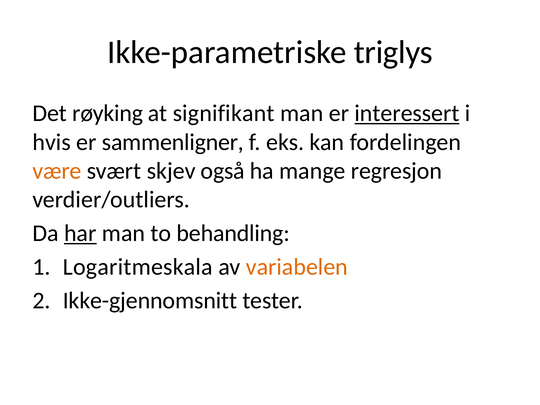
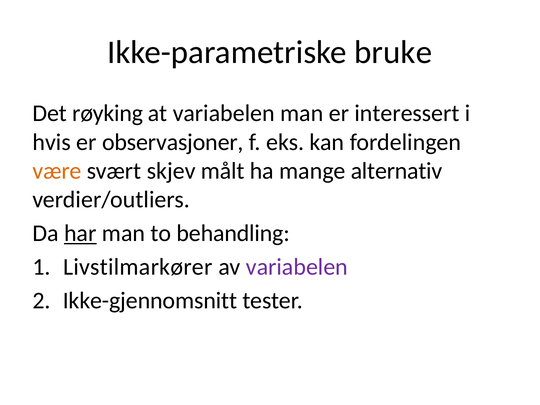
triglys: triglys -> bruke
at signifikant: signifikant -> variabelen
interessert underline: present -> none
sammenligner: sammenligner -> observasjoner
også: også -> målt
regresjon: regresjon -> alternativ
Logaritmeskala: Logaritmeskala -> Livstilmarkører
variabelen at (297, 267) colour: orange -> purple
